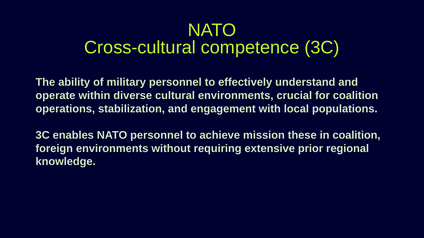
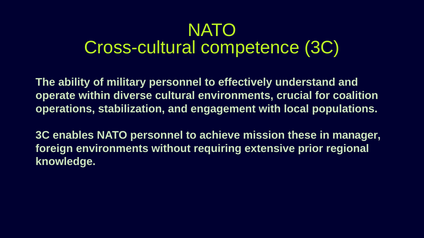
in coalition: coalition -> manager
